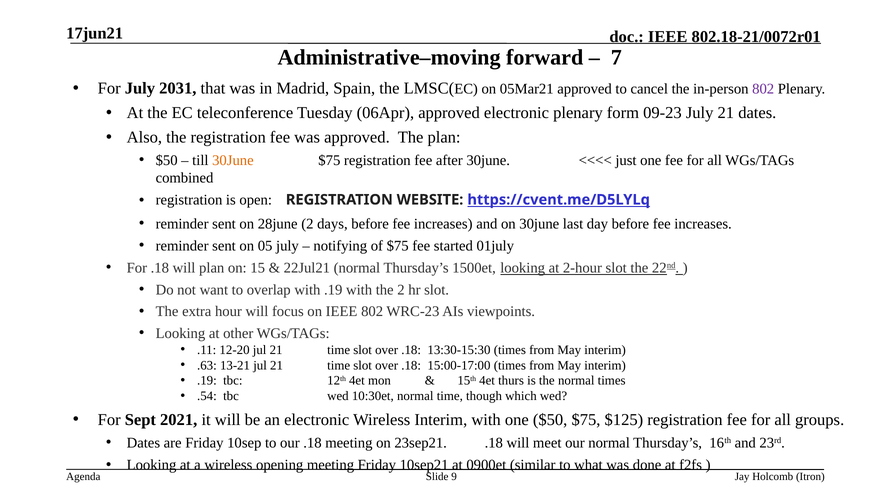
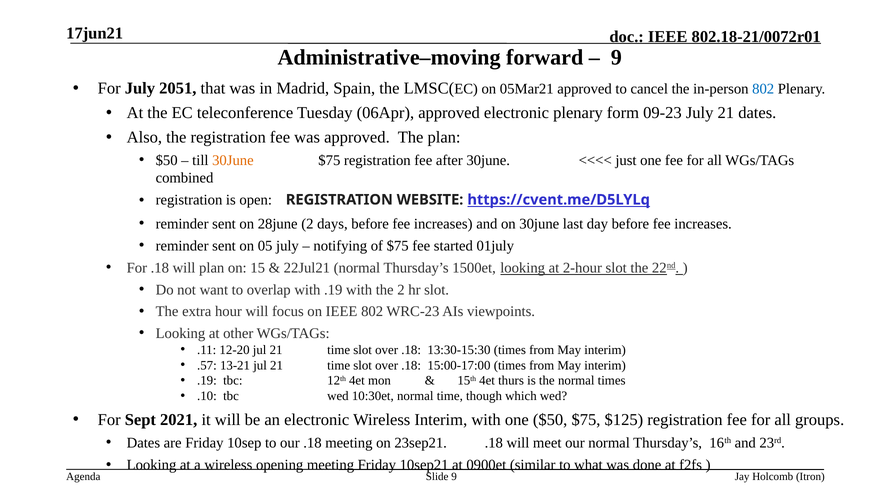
7 at (616, 57): 7 -> 9
2031: 2031 -> 2051
802 at (763, 89) colour: purple -> blue
.63: .63 -> .57
.54: .54 -> .10
